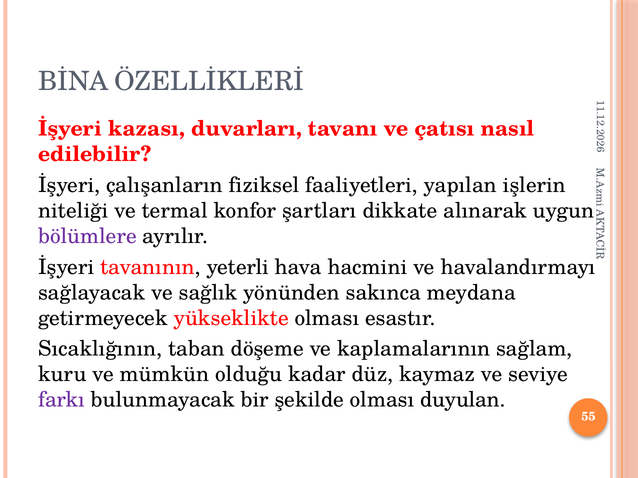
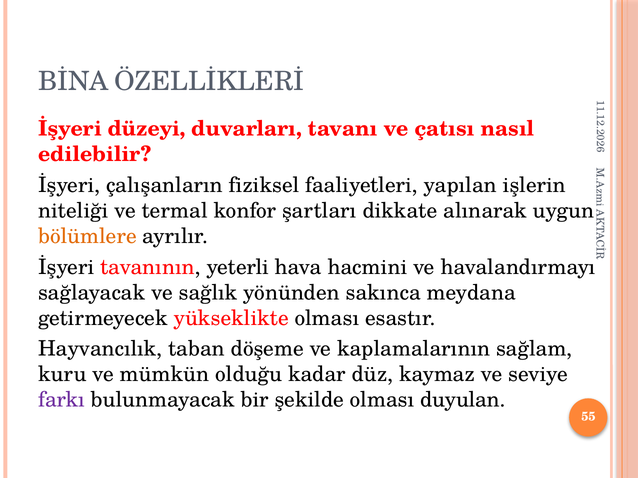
kazası: kazası -> düzeyi
bölümlere colour: purple -> orange
Sıcaklığının: Sıcaklığının -> Hayvancılık
